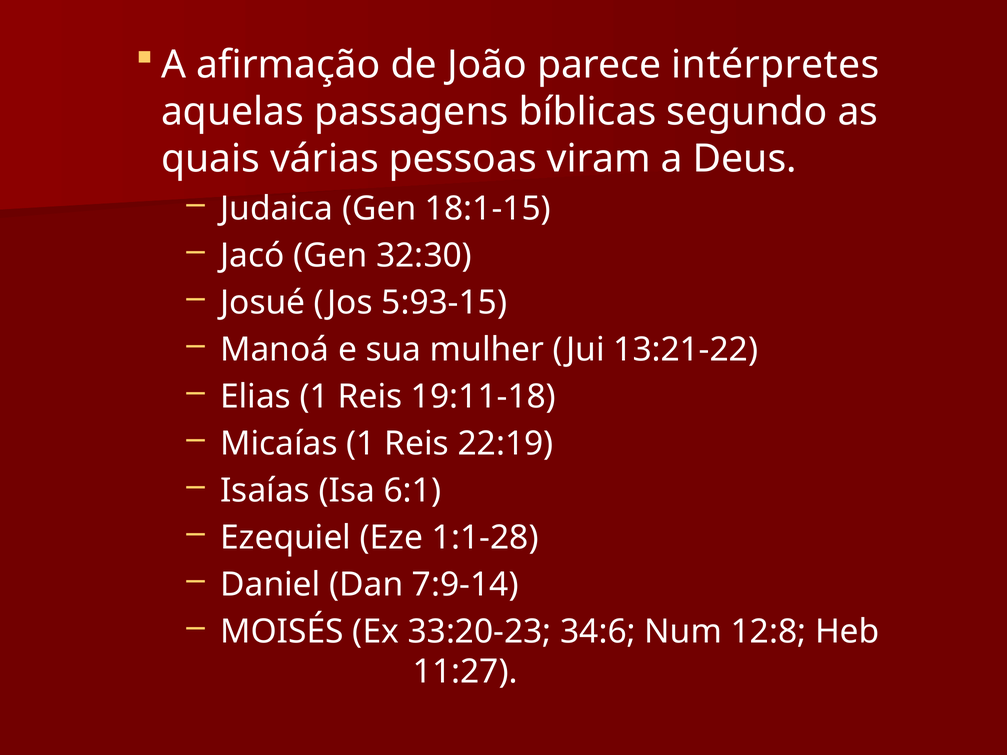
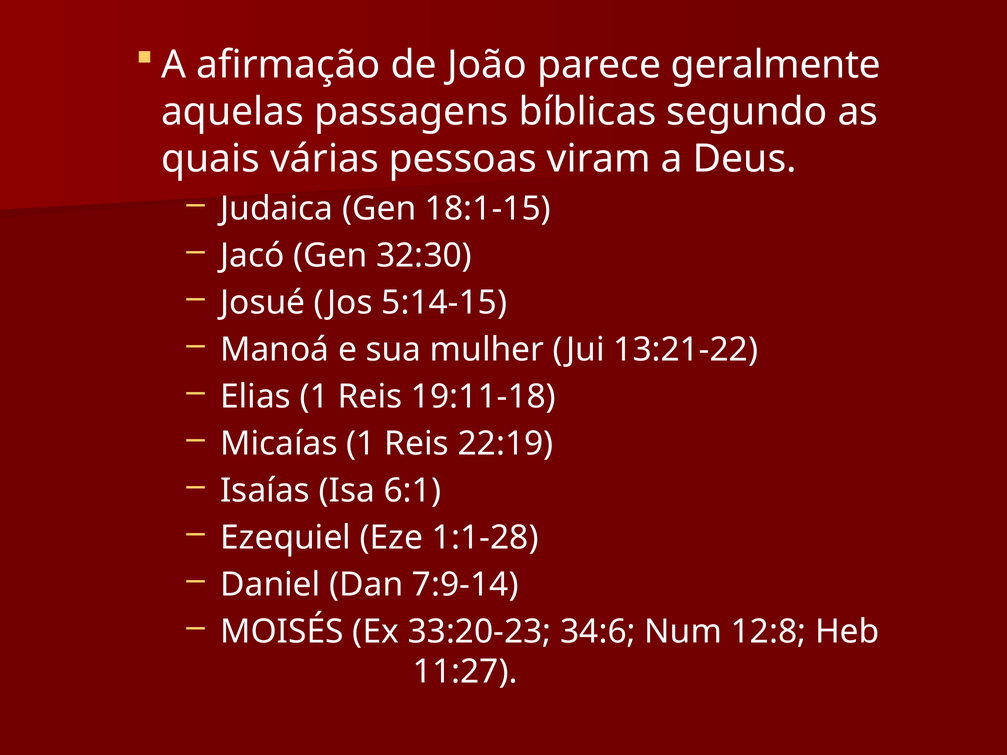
intérpretes: intérpretes -> geralmente
5:93-15: 5:93-15 -> 5:14-15
